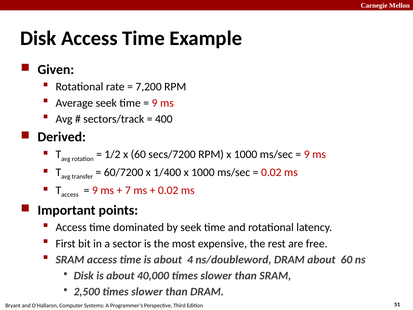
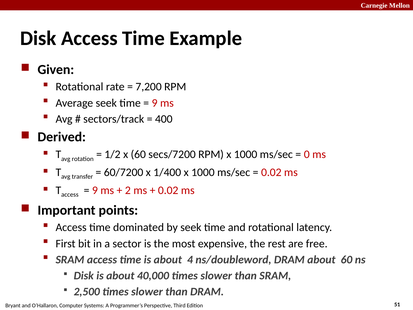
9 at (307, 154): 9 -> 0
7: 7 -> 2
